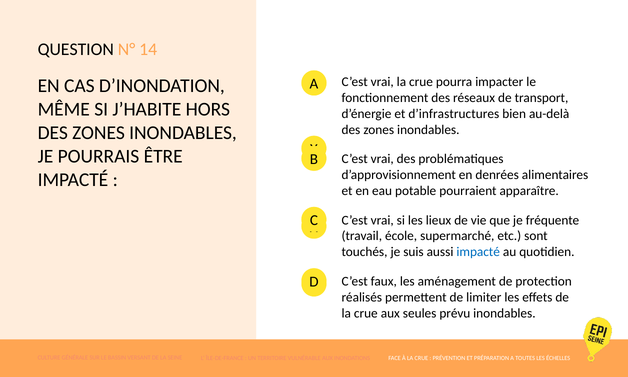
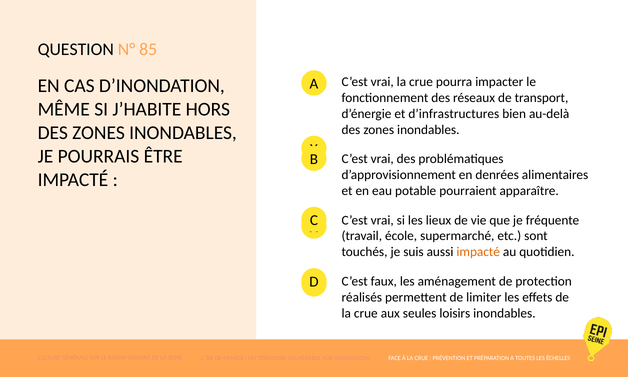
14: 14 -> 85
impacté at (478, 252) colour: blue -> orange
prévu: prévu -> loisirs
